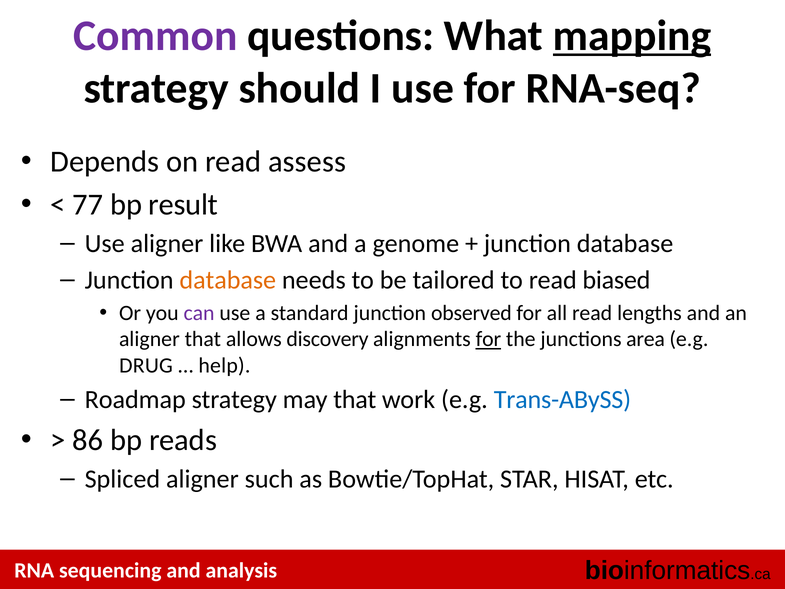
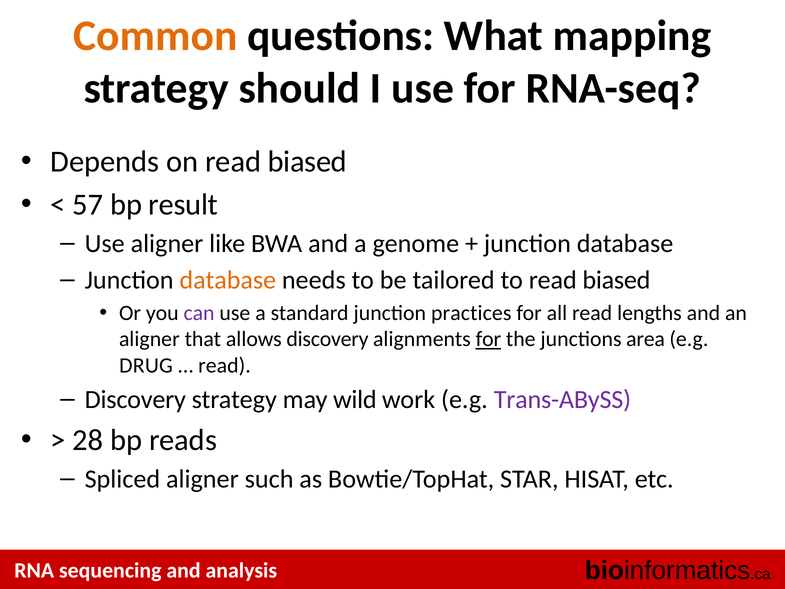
Common colour: purple -> orange
mapping underline: present -> none
on read assess: assess -> biased
77: 77 -> 57
observed: observed -> practices
help at (224, 365): help -> read
Roadmap at (135, 400): Roadmap -> Discovery
may that: that -> wild
Trans-ABySS colour: blue -> purple
86: 86 -> 28
